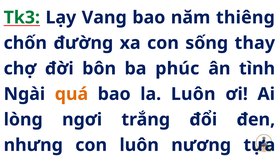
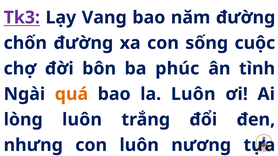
Tk3 colour: green -> purple
năm thiêng: thiêng -> đường
thay: thay -> cuộc
lòng ngơi: ngơi -> luôn
